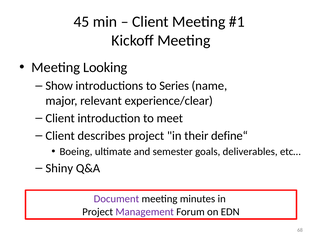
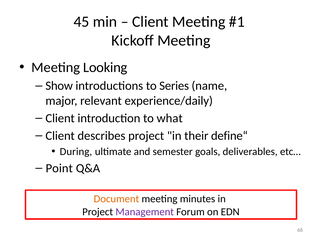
experience/clear: experience/clear -> experience/daily
meet: meet -> what
Boeing: Boeing -> During
Shiny: Shiny -> Point
Document colour: purple -> orange
